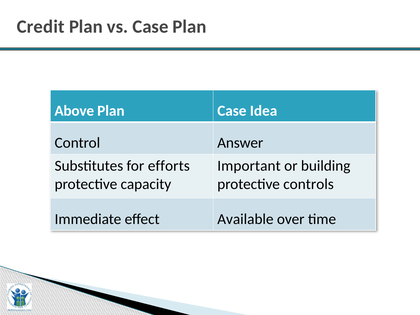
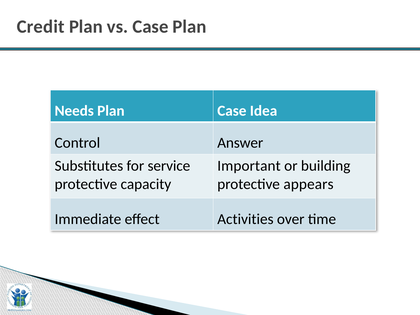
Above: Above -> Needs
efforts: efforts -> service
controls: controls -> appears
Available: Available -> Activities
